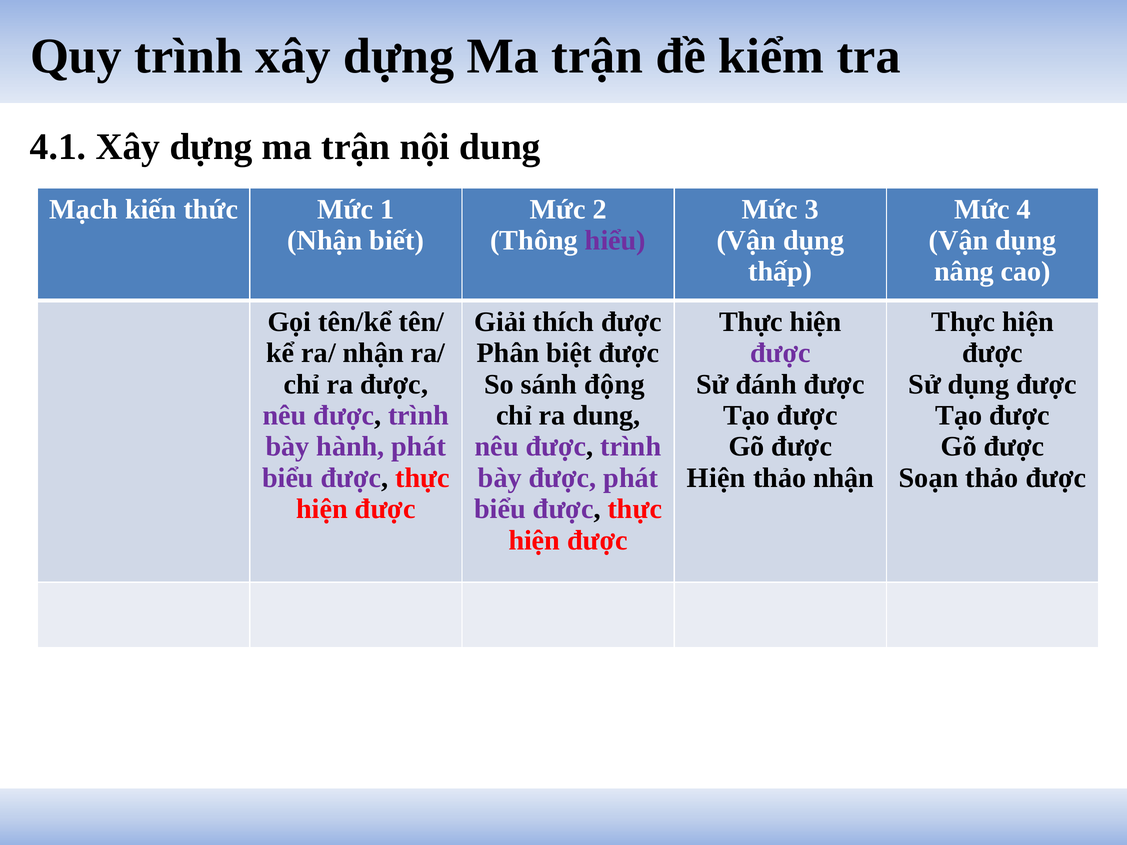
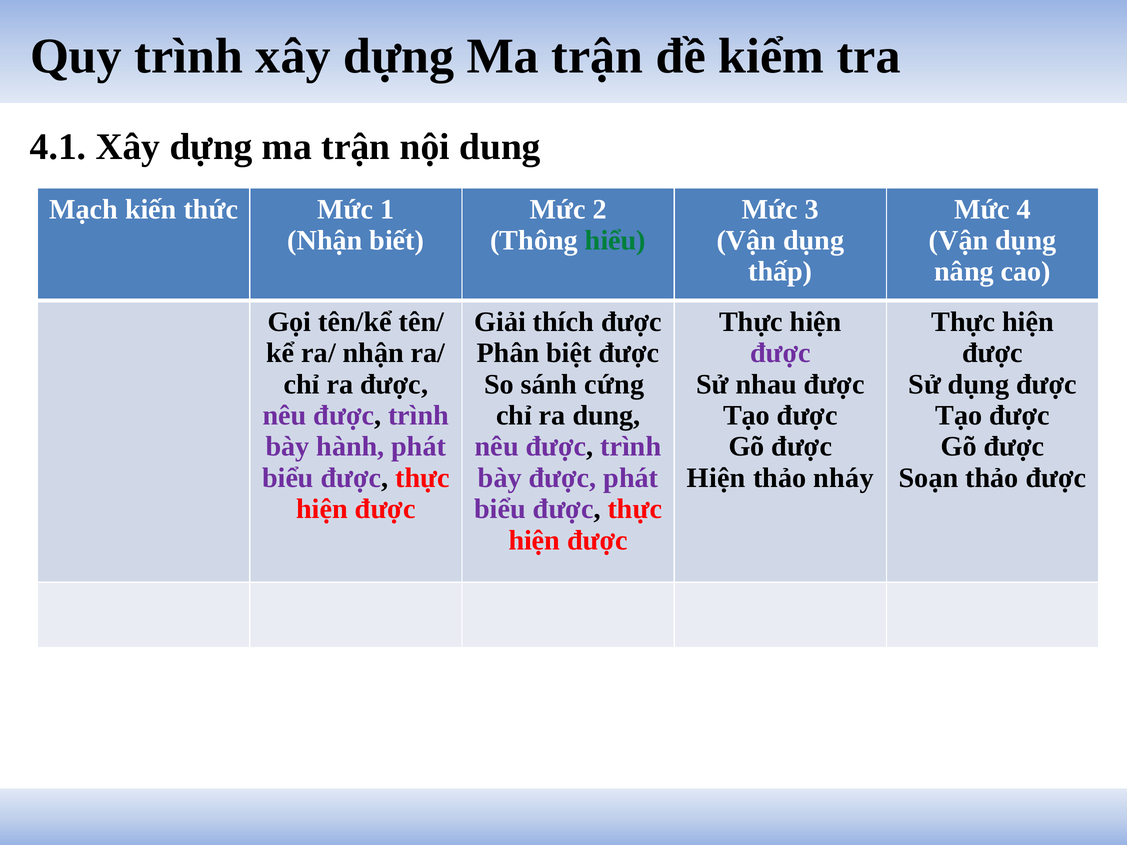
hiểu colour: purple -> green
động: động -> cứng
đánh: đánh -> nhau
thảo nhận: nhận -> nháy
